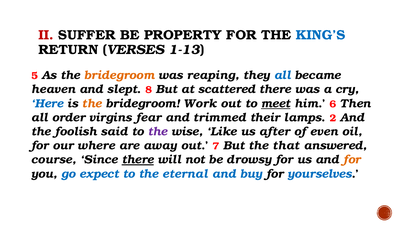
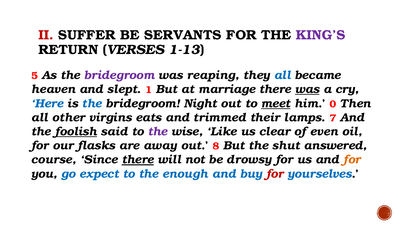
PROPERTY: PROPERTY -> SERVANTS
KING’S colour: blue -> purple
bridegroom at (119, 76) colour: orange -> purple
8: 8 -> 1
scattered: scattered -> marriage
was at (307, 90) underline: none -> present
the at (92, 104) colour: orange -> blue
Work: Work -> Night
6: 6 -> 0
order: order -> other
fear: fear -> eats
2: 2 -> 7
foolish underline: none -> present
after: after -> clear
where: where -> flasks
7: 7 -> 8
that: that -> shut
eternal: eternal -> enough
for at (275, 174) colour: black -> red
